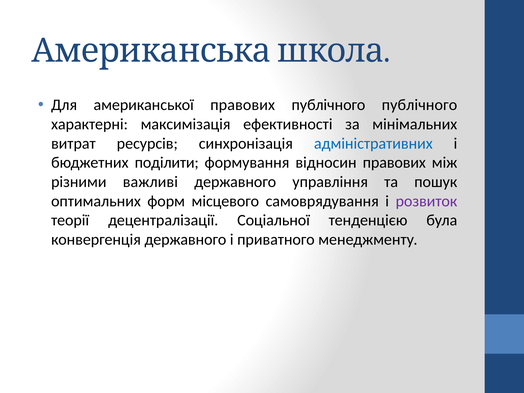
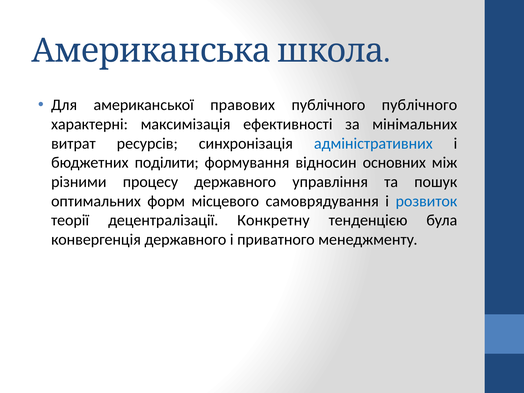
відносин правових: правових -> основних
важливі: важливі -> процесу
розвиток colour: purple -> blue
Соціальної: Соціальної -> Конкретну
